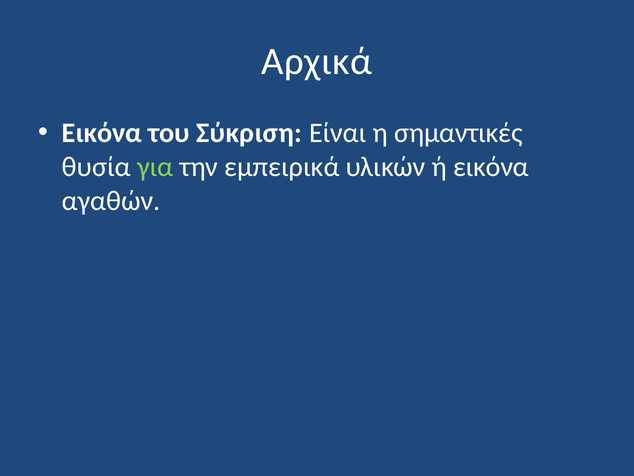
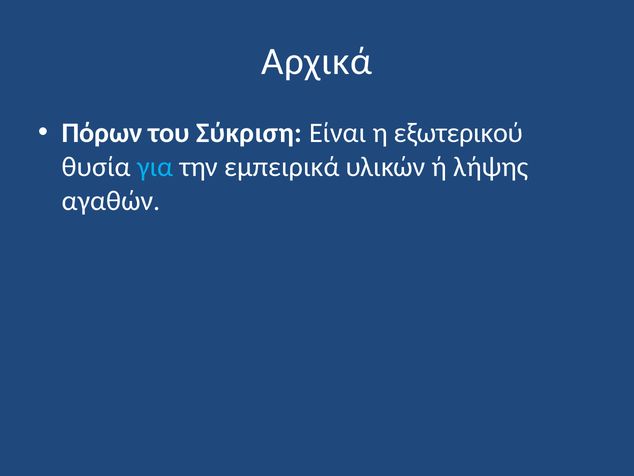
Εικόνα at (102, 133): Εικόνα -> Πόρων
σημαντικές: σημαντικές -> εξωτερικού
για colour: light green -> light blue
ή εικόνα: εικόνα -> λήψης
